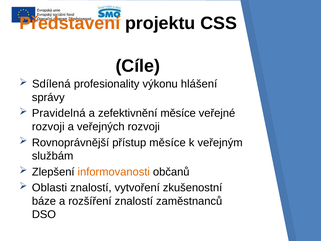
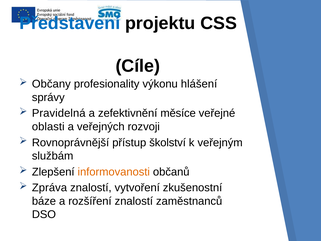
Představení colour: orange -> blue
Sdílená: Sdílená -> Občany
rozvoji at (48, 127): rozvoji -> oblasti
přístup měsíce: měsíce -> školství
Oblasti: Oblasti -> Zpráva
